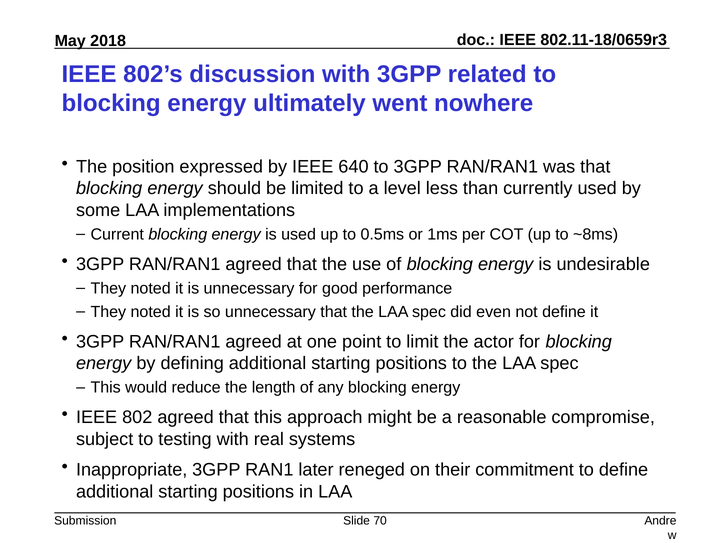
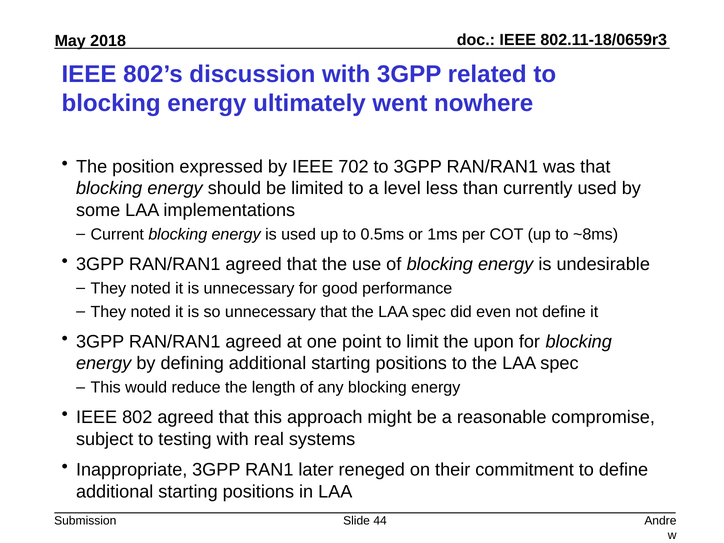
640: 640 -> 702
actor: actor -> upon
70: 70 -> 44
